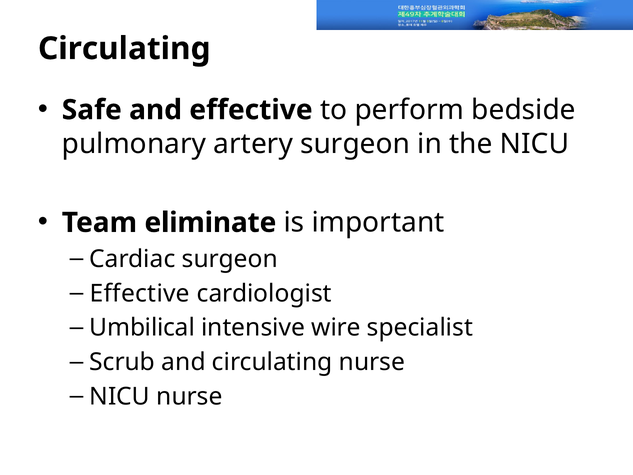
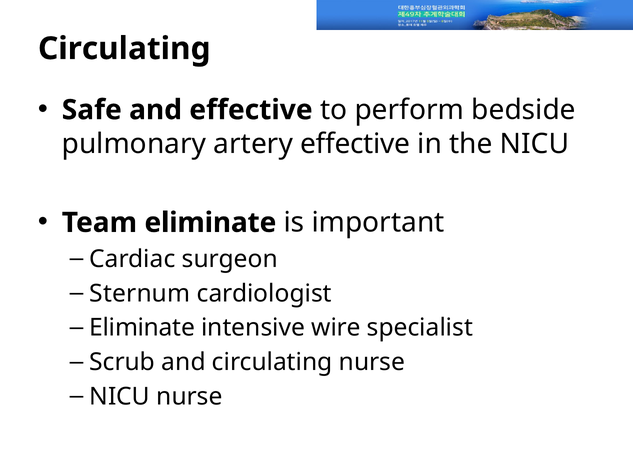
artery surgeon: surgeon -> effective
Effective at (140, 293): Effective -> Sternum
Umbilical at (142, 328): Umbilical -> Eliminate
